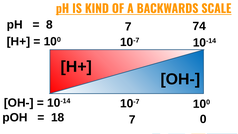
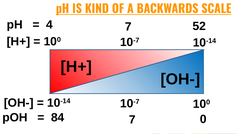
8: 8 -> 4
74: 74 -> 52
18: 18 -> 84
